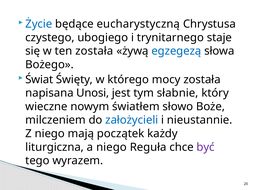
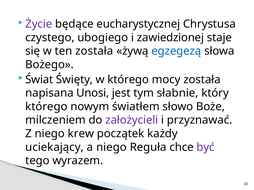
Życie colour: blue -> purple
eucharystyczną: eucharystyczną -> eucharystycznej
trynitarnego: trynitarnego -> zawiedzionej
wieczne at (46, 107): wieczne -> którego
założycieli colour: blue -> purple
nieustannie: nieustannie -> przyznawać
mają: mają -> krew
liturgiczna: liturgiczna -> uciekający
